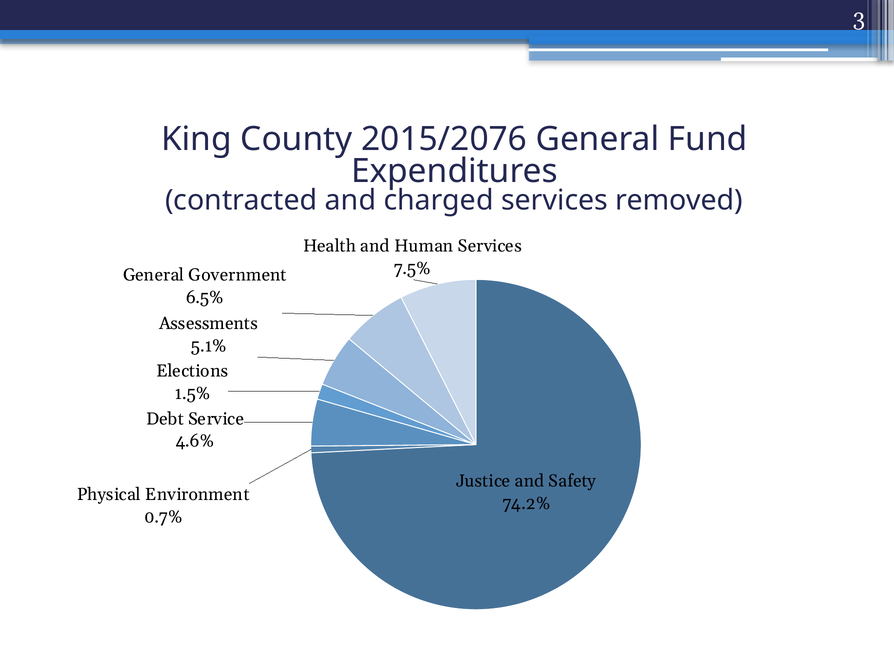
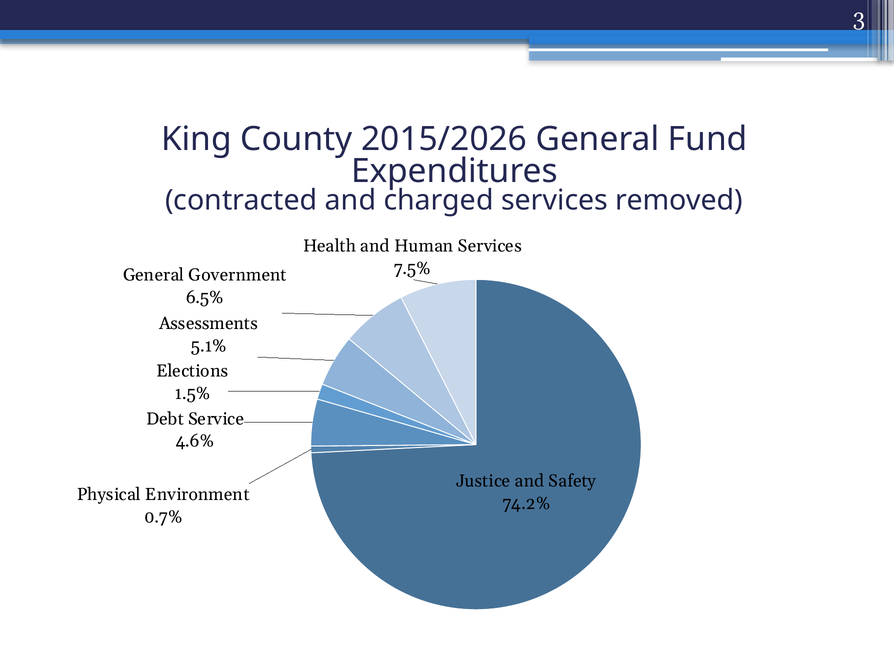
2015/2076: 2015/2076 -> 2015/2026
